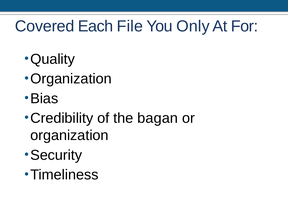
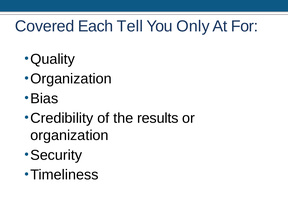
File: File -> Tell
bagan: bagan -> results
